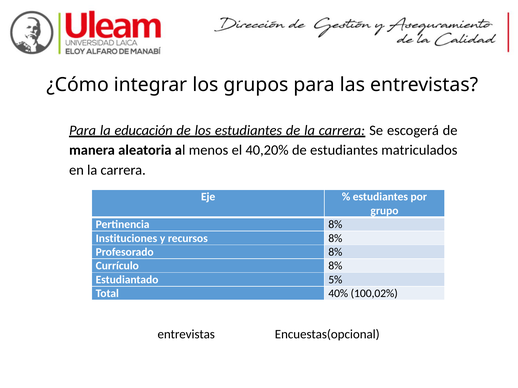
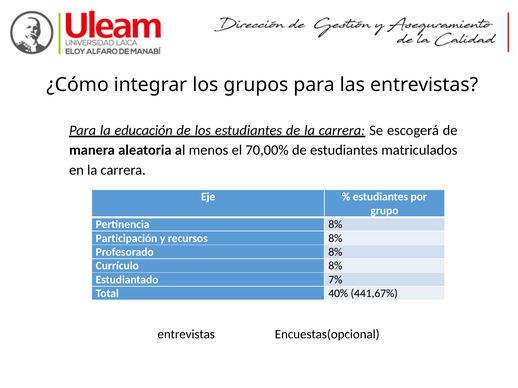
40,20%: 40,20% -> 70,00%
Instituciones: Instituciones -> Participación
5%: 5% -> 7%
100,02%: 100,02% -> 441,67%
